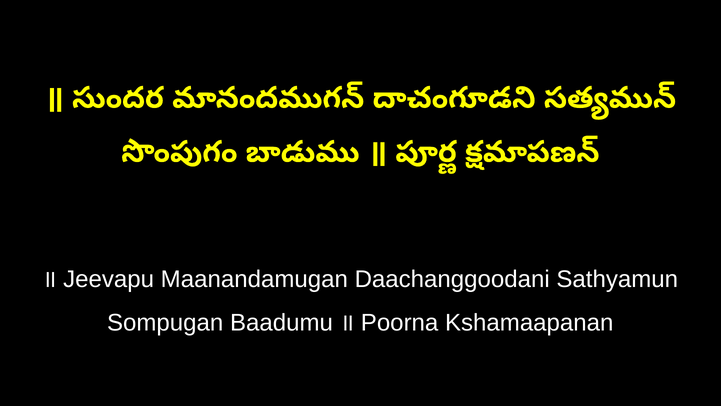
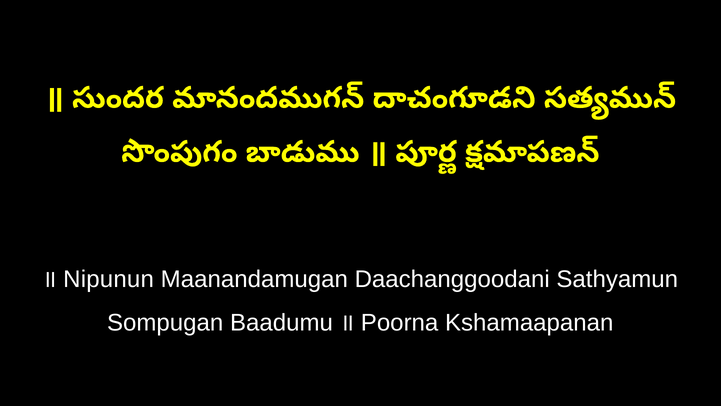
Jeevapu: Jeevapu -> Nipunun
